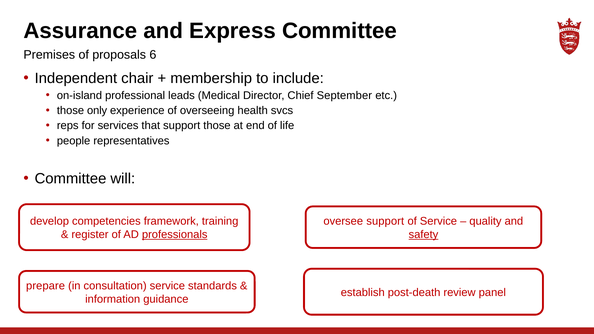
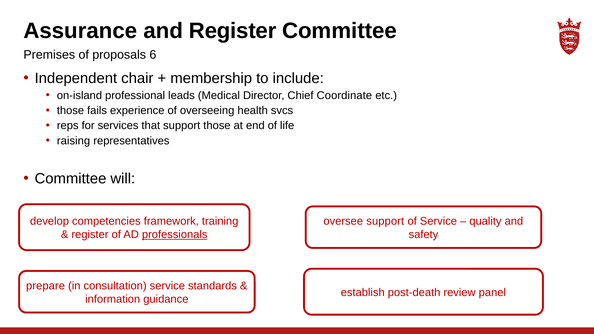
and Express: Express -> Register
September: September -> Coordinate
only: only -> fails
people: people -> raising
safety underline: present -> none
